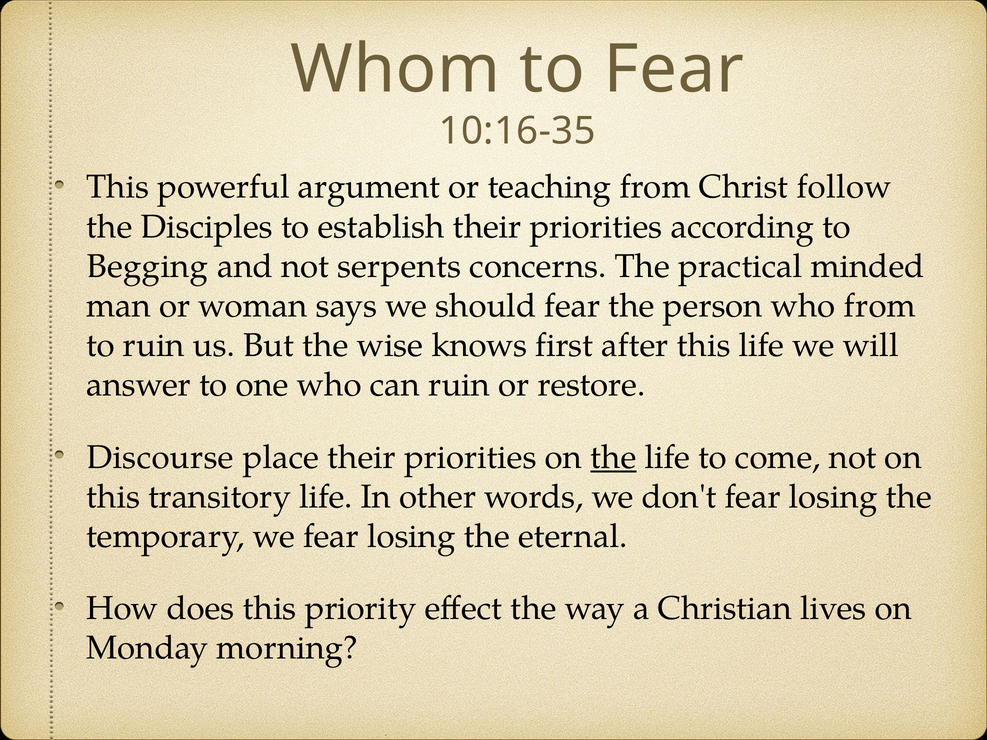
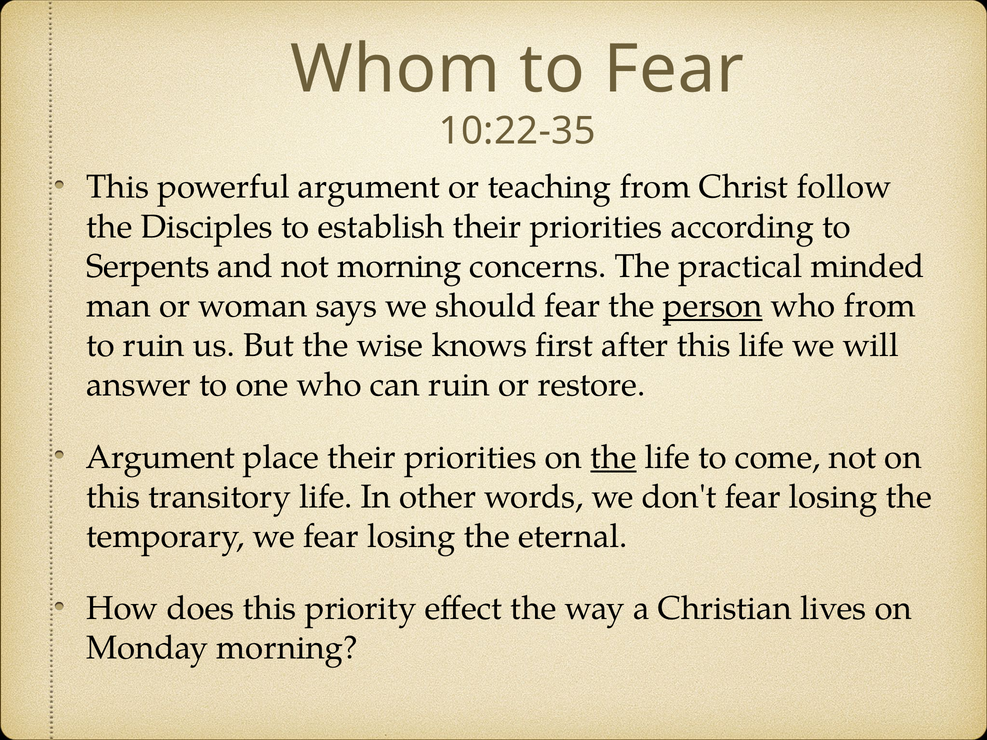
10:16-35: 10:16-35 -> 10:22-35
Begging: Begging -> Serpents
not serpents: serpents -> morning
person underline: none -> present
Discourse at (160, 457): Discourse -> Argument
